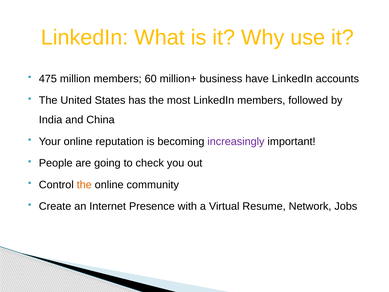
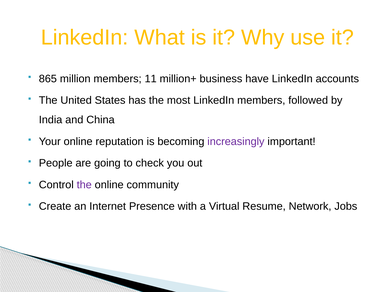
475: 475 -> 865
60: 60 -> 11
the at (84, 185) colour: orange -> purple
